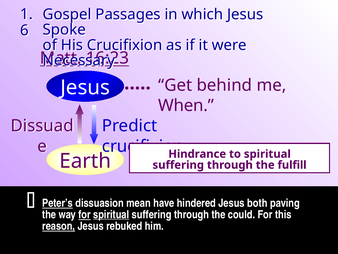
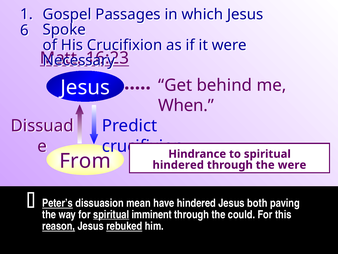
Earth: Earth -> From
suffering at (178, 165): suffering -> hindered
the fulfill: fulfill -> were
for at (85, 214) underline: present -> none
suffering at (152, 214): suffering -> imminent
rebuked underline: none -> present
